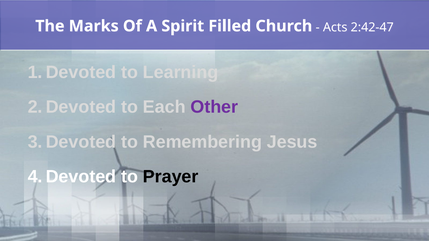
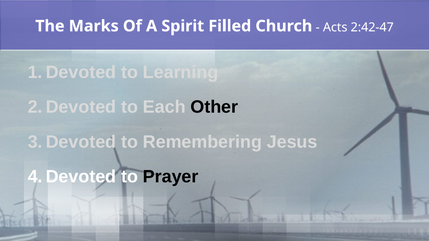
Other colour: purple -> black
